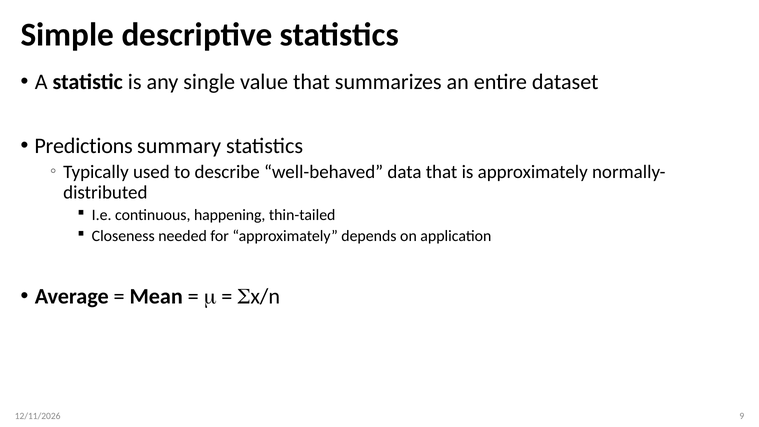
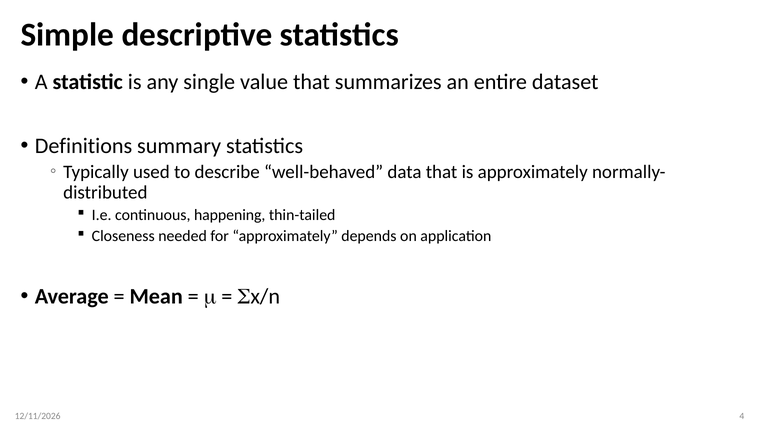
Predictions: Predictions -> Definitions
9: 9 -> 4
